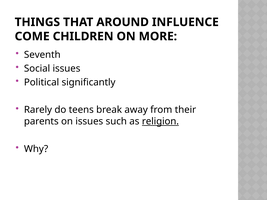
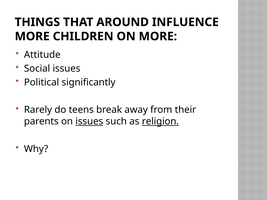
COME at (32, 36): COME -> MORE
Seventh: Seventh -> Attitude
issues at (89, 121) underline: none -> present
